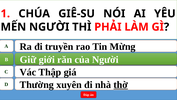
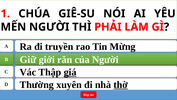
giá underline: none -> present
